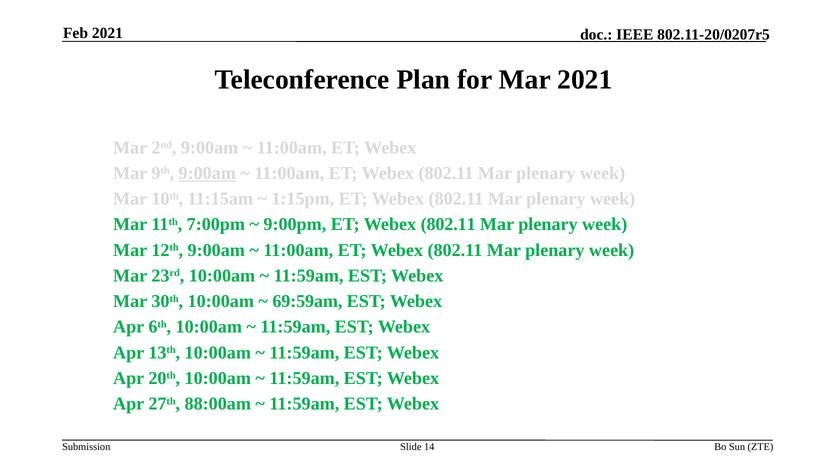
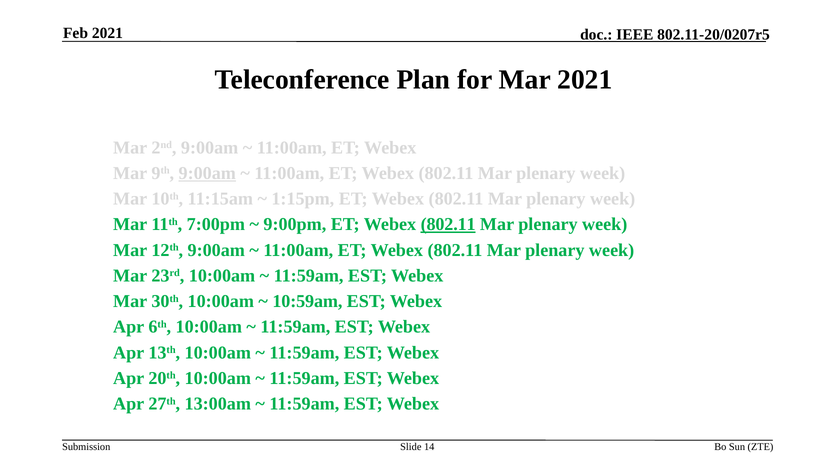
802.11 at (448, 224) underline: none -> present
69:59am: 69:59am -> 10:59am
88:00am: 88:00am -> 13:00am
